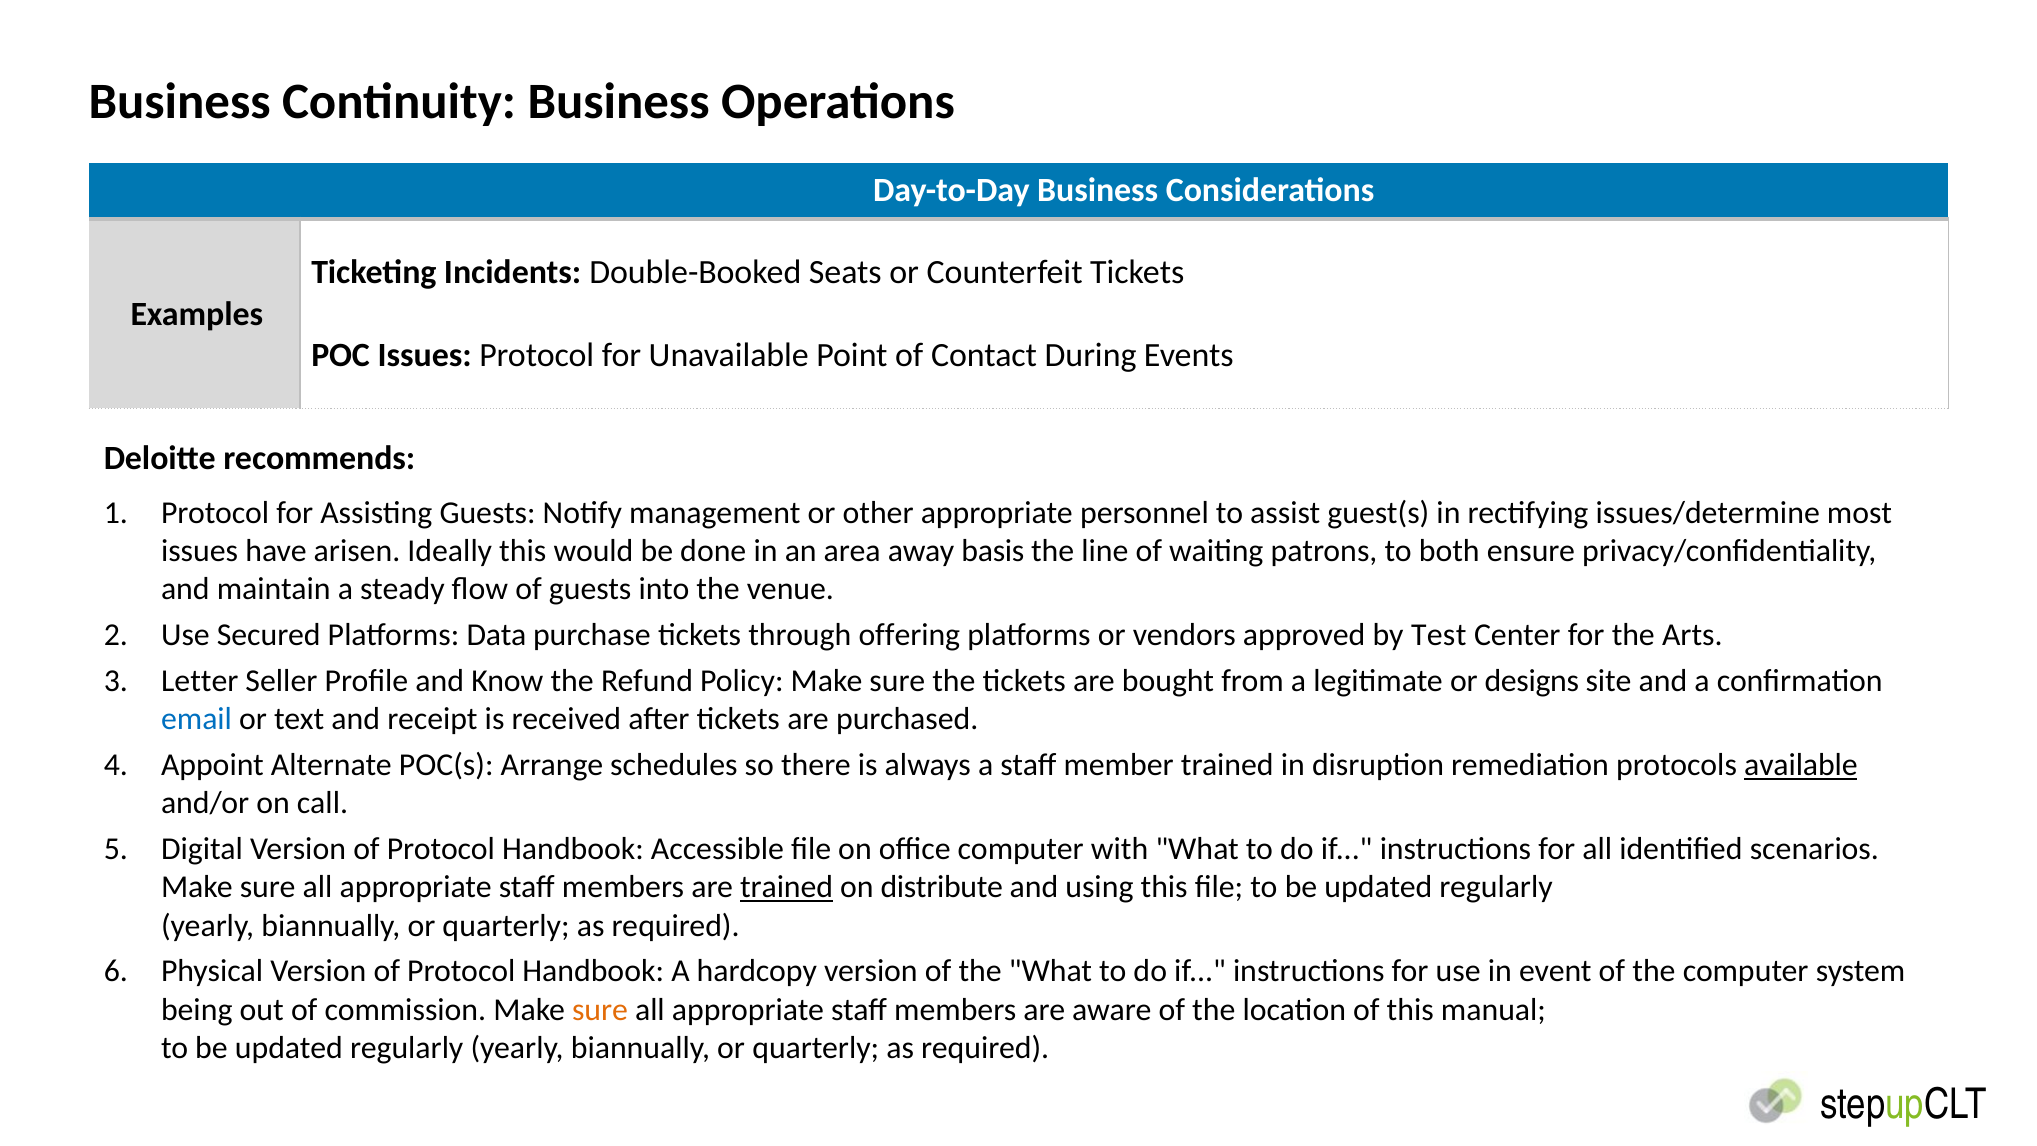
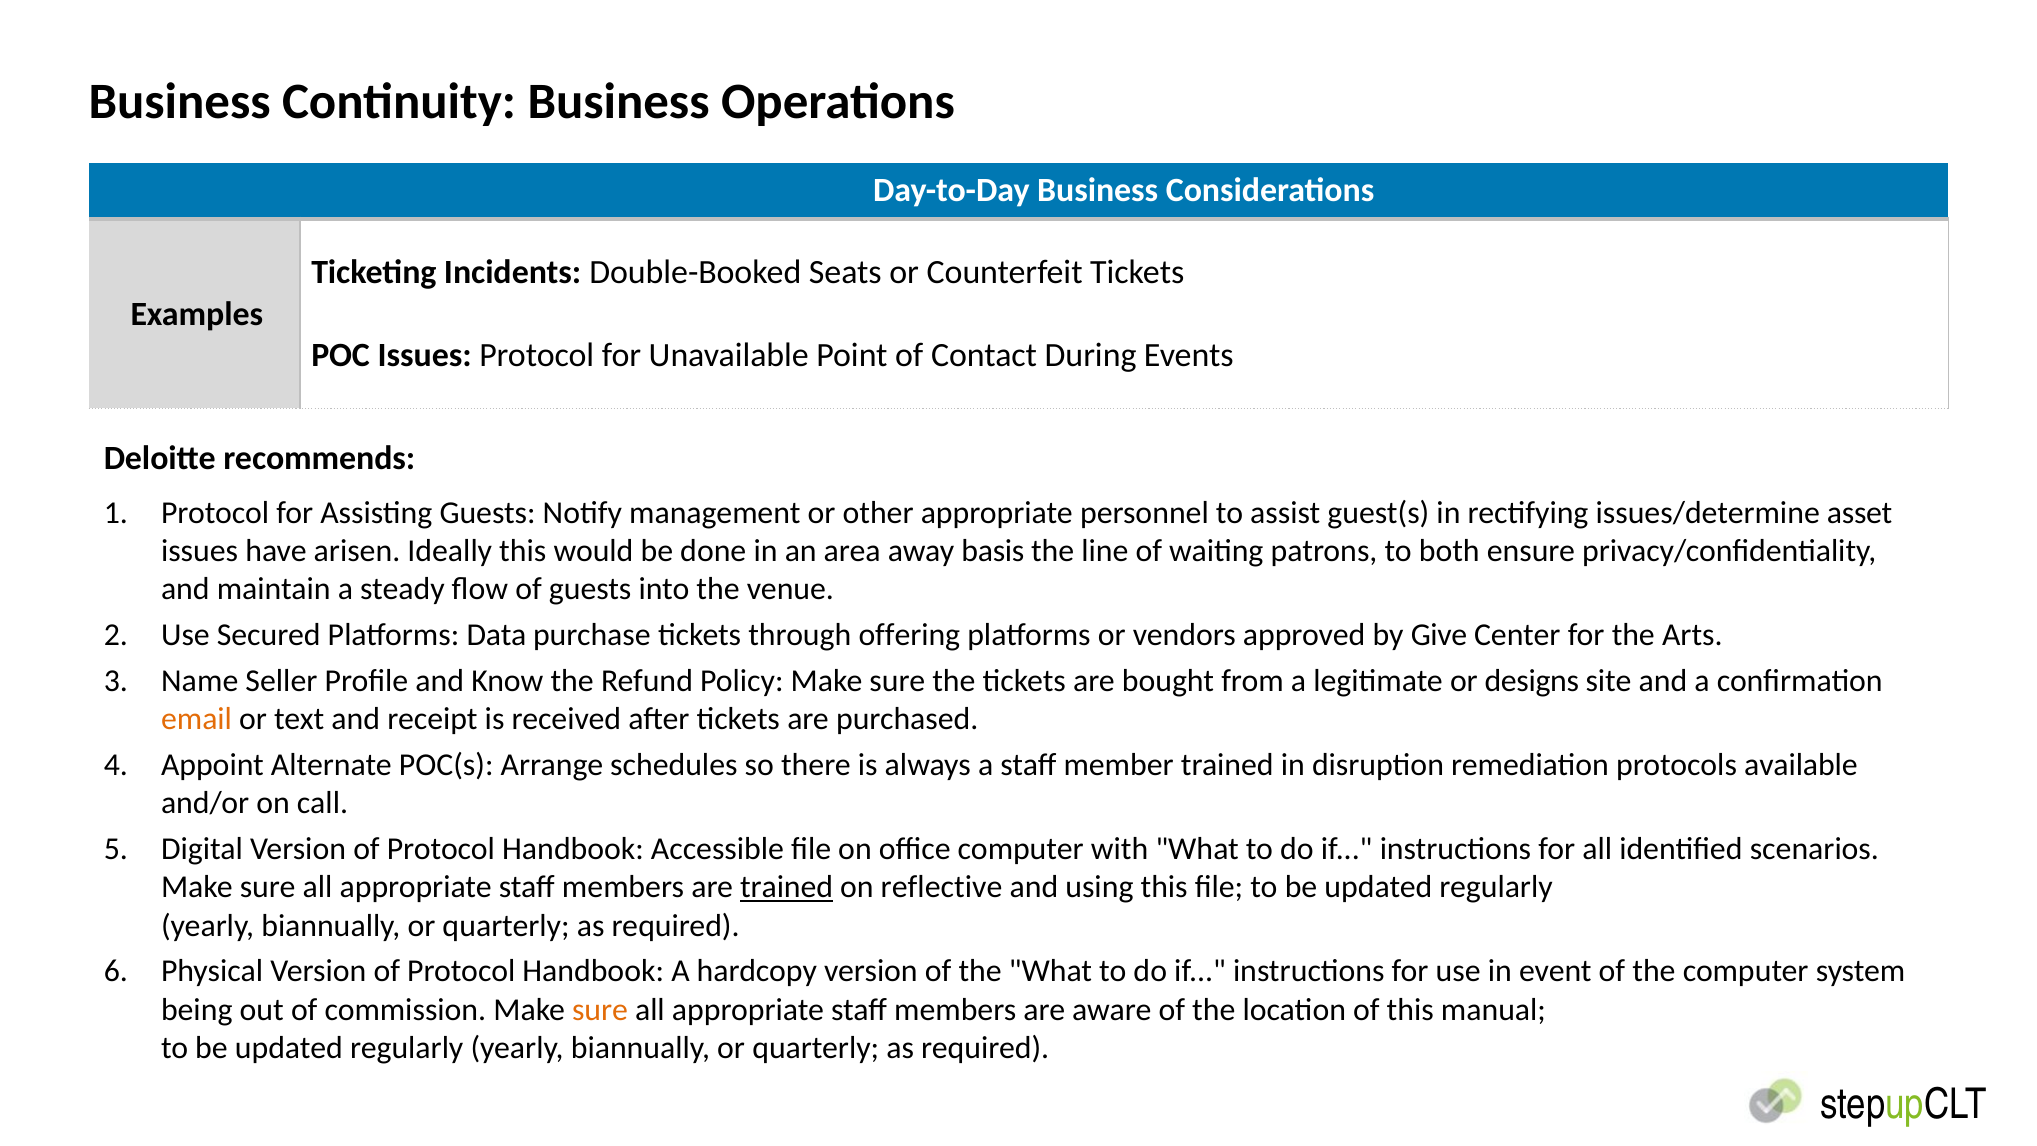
most: most -> asset
Test: Test -> Give
Letter: Letter -> Name
email colour: blue -> orange
available underline: present -> none
distribute: distribute -> reflective
